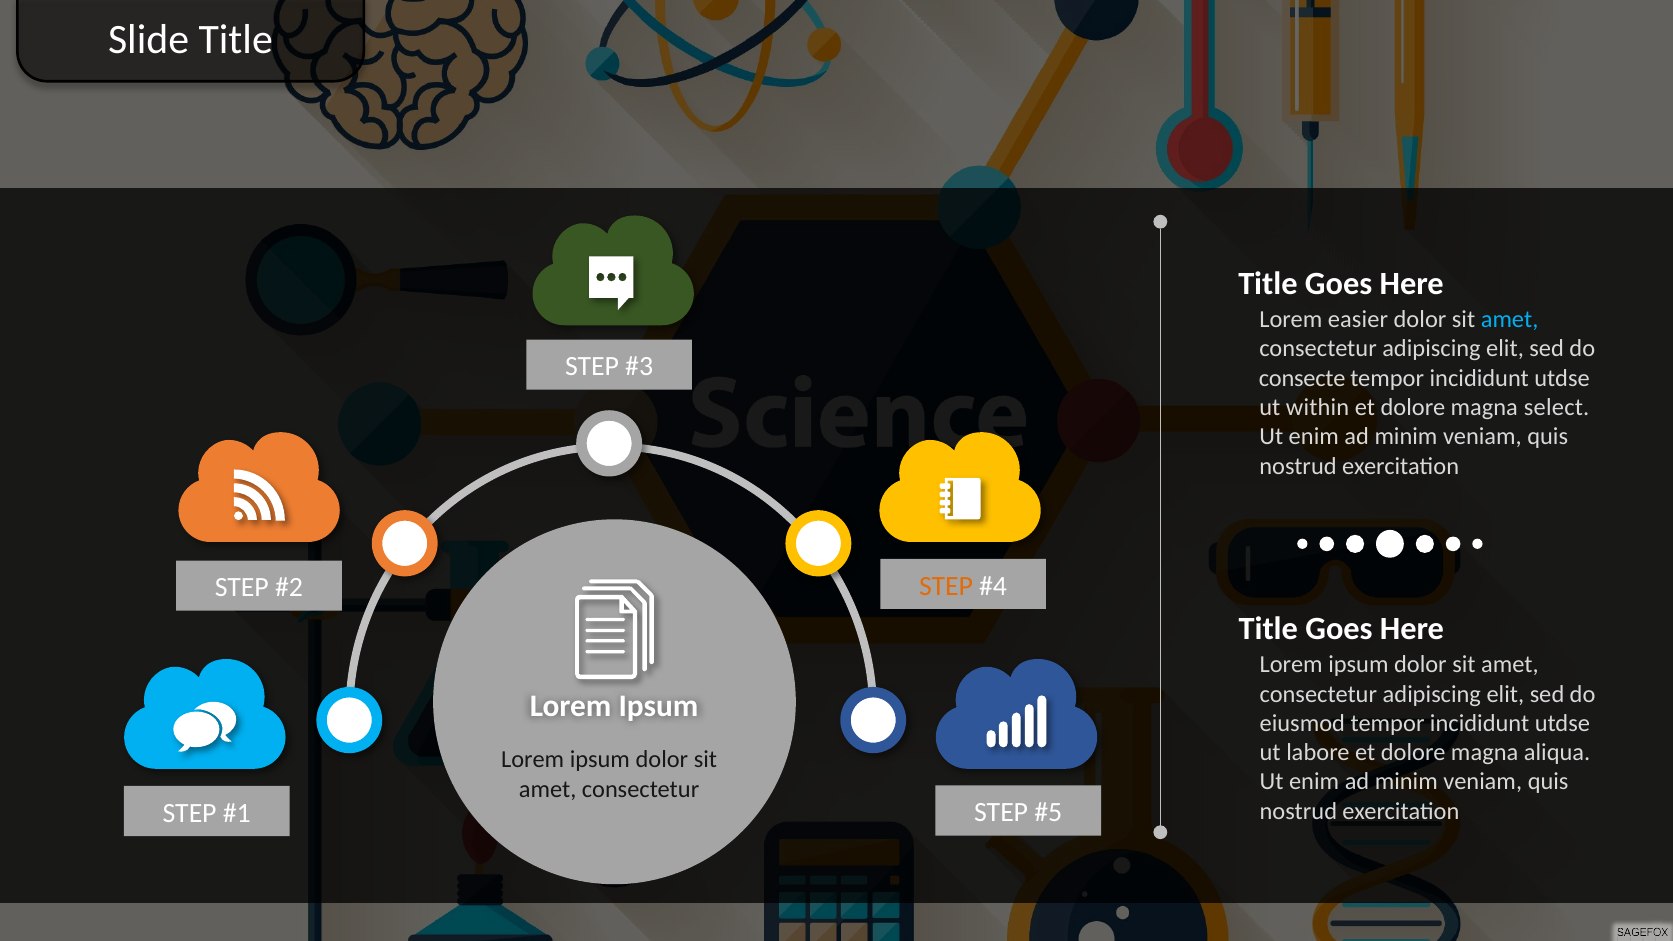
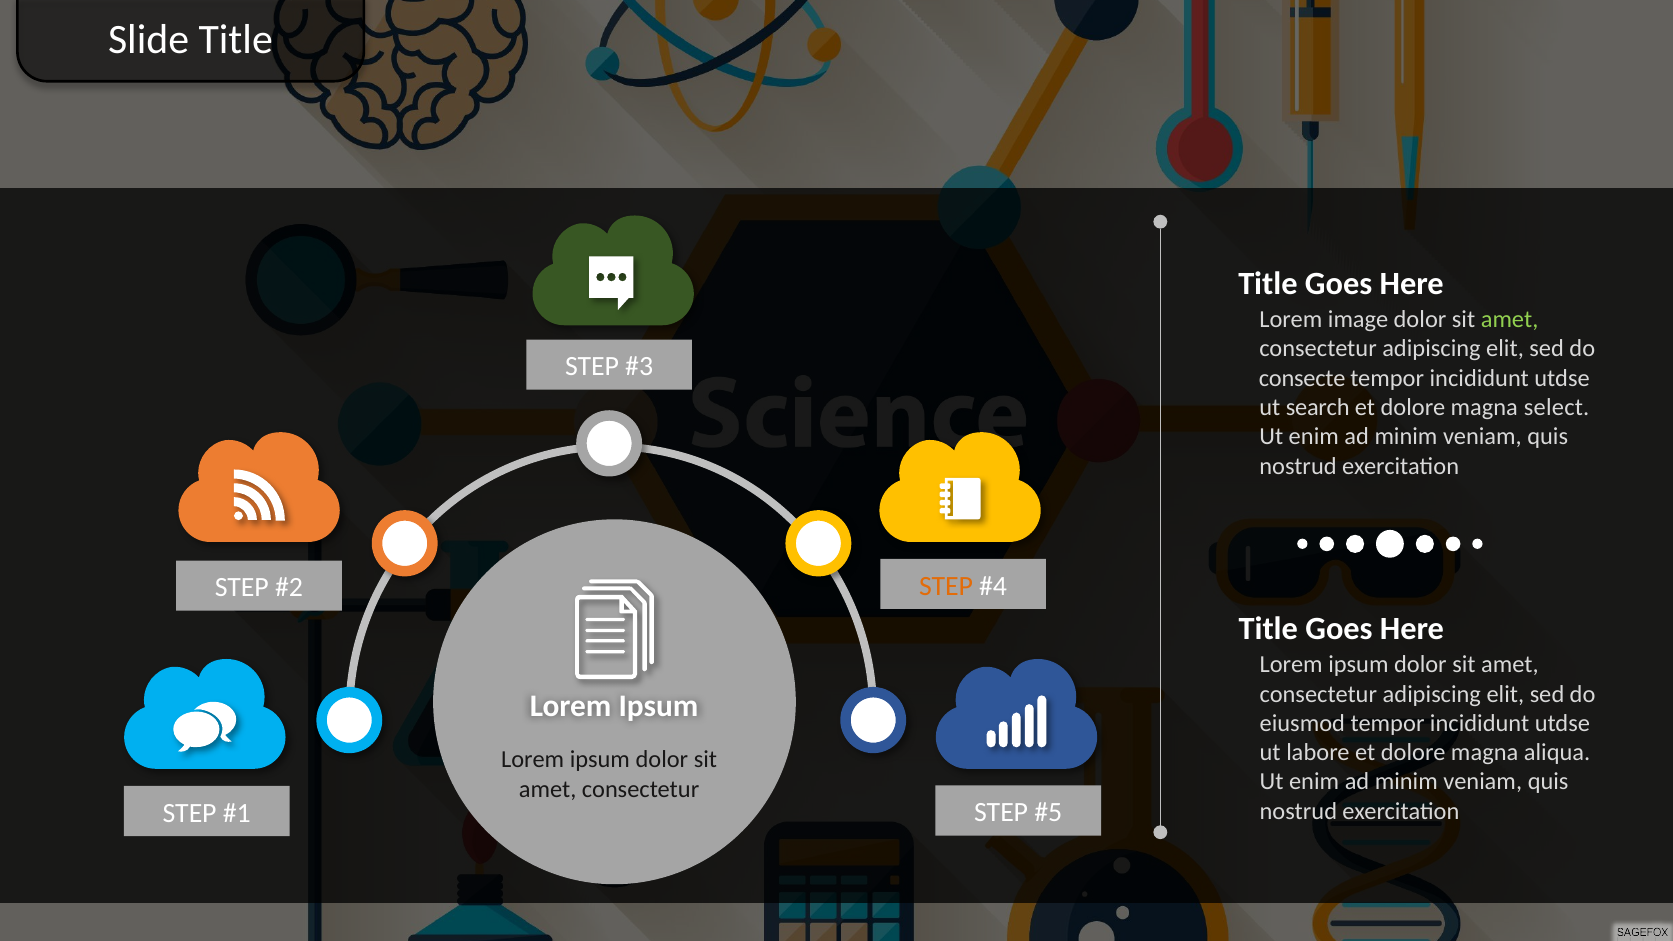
easier: easier -> image
amet at (1510, 320) colour: light blue -> light green
within: within -> search
